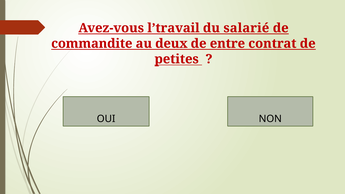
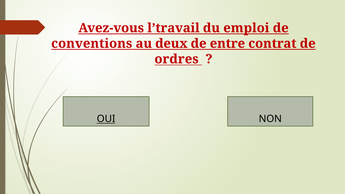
salarié: salarié -> emploi
commandite: commandite -> conventions
petites: petites -> ordres
OUI underline: none -> present
